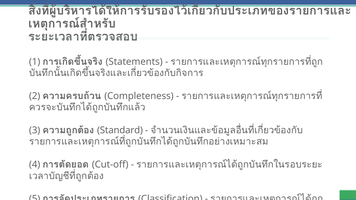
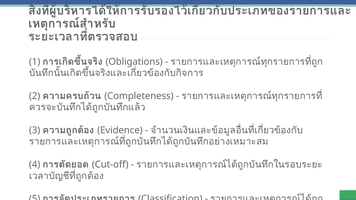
Statements: Statements -> Obligations
Standard: Standard -> Evidence
